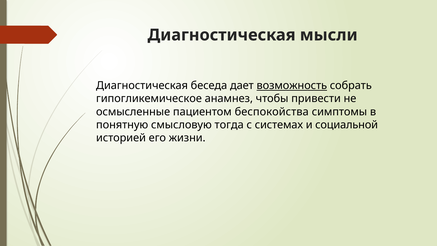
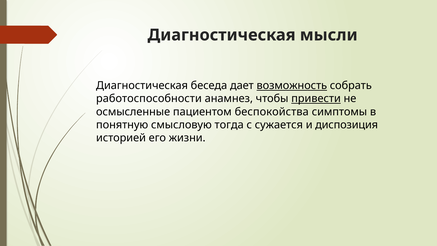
гипогликемическое: гипогликемическое -> работоспособности
привести underline: none -> present
системах: системах -> сужается
социальной: социальной -> диспозиция
